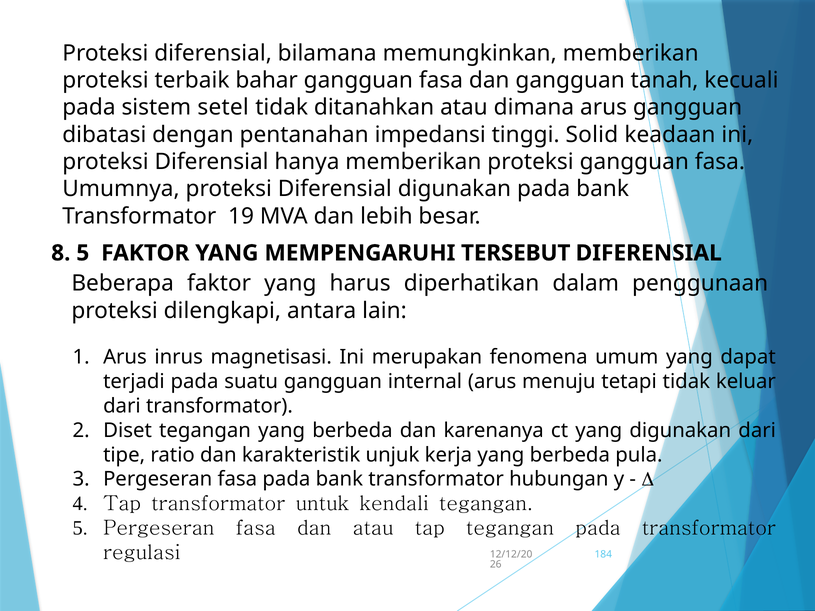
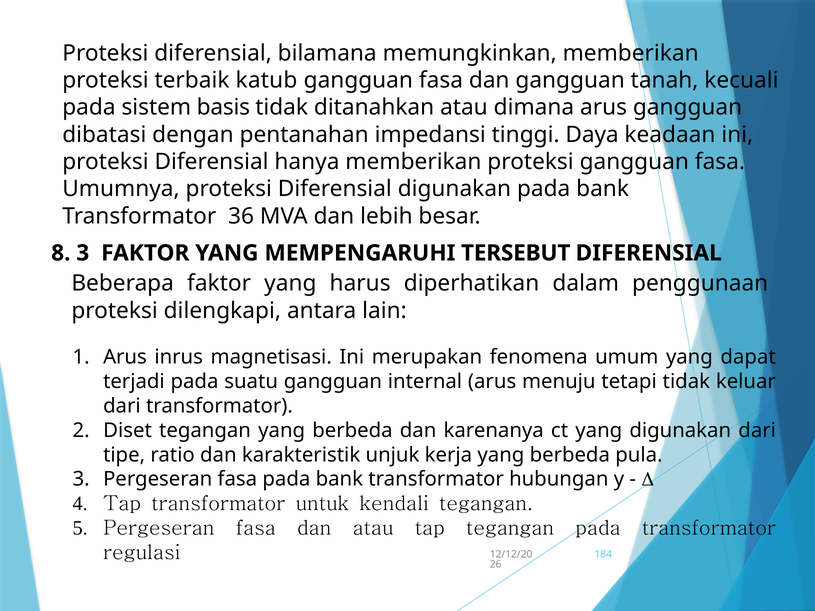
bahar: bahar -> katub
setel: setel -> basis
Solid: Solid -> Daya
19: 19 -> 36
8 5: 5 -> 3
